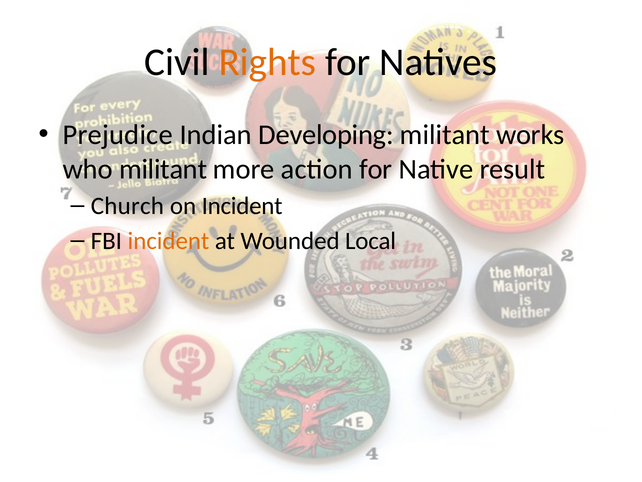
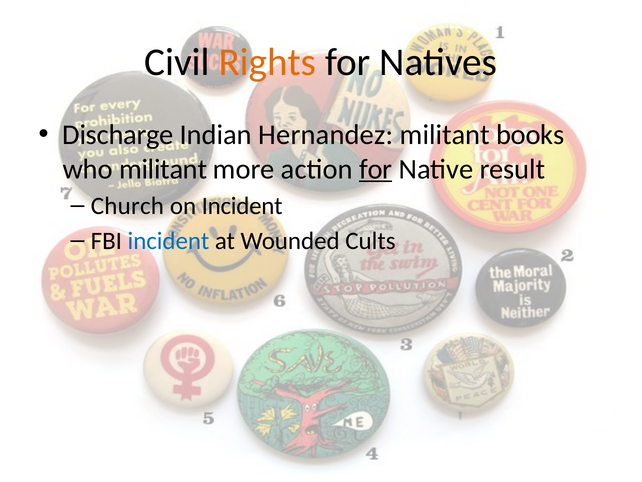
Prejudice: Prejudice -> Discharge
Developing: Developing -> Hernandez
works: works -> books
for at (376, 169) underline: none -> present
incident at (168, 241) colour: orange -> blue
Local: Local -> Cults
